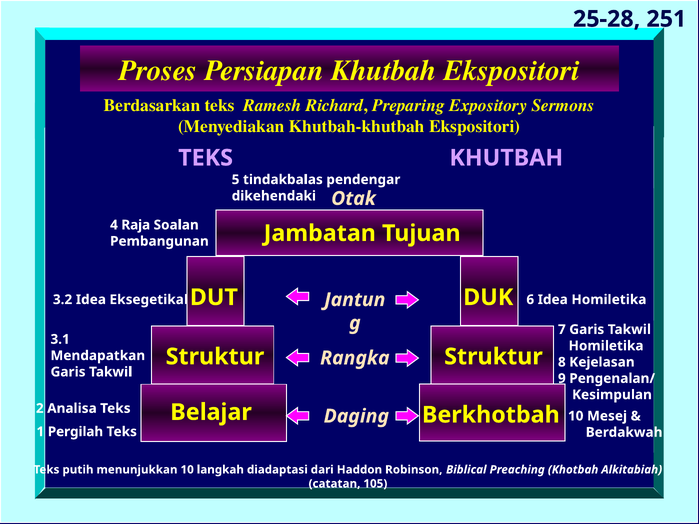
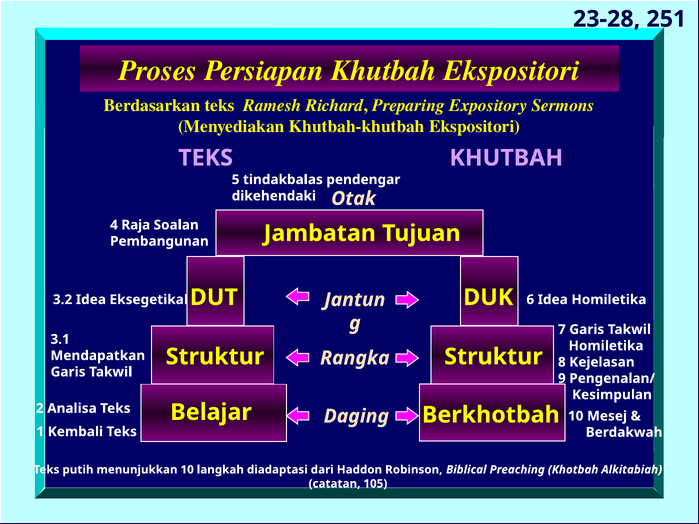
25-28: 25-28 -> 23-28
Pergilah: Pergilah -> Kembali
